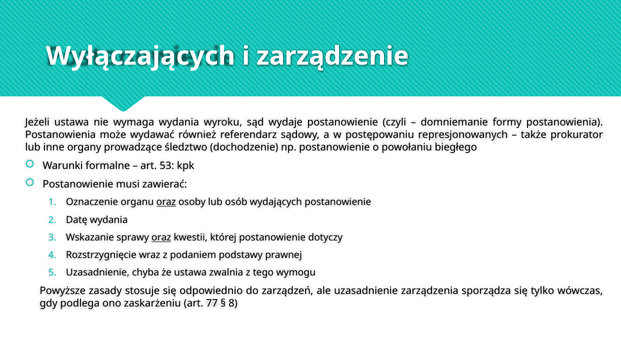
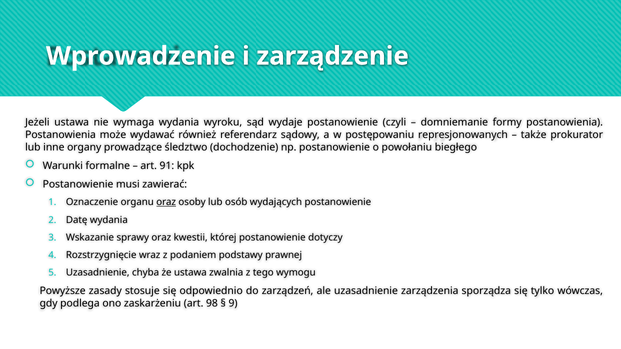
Wyłączających: Wyłączających -> Wprowadzenie
53: 53 -> 91
oraz at (161, 238) underline: present -> none
77: 77 -> 98
8: 8 -> 9
